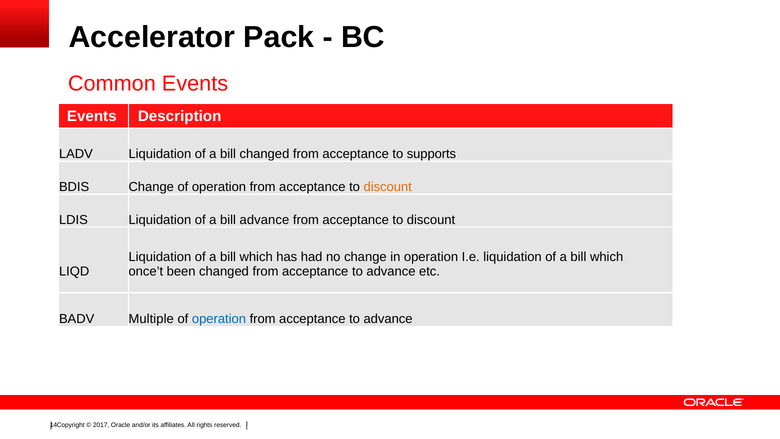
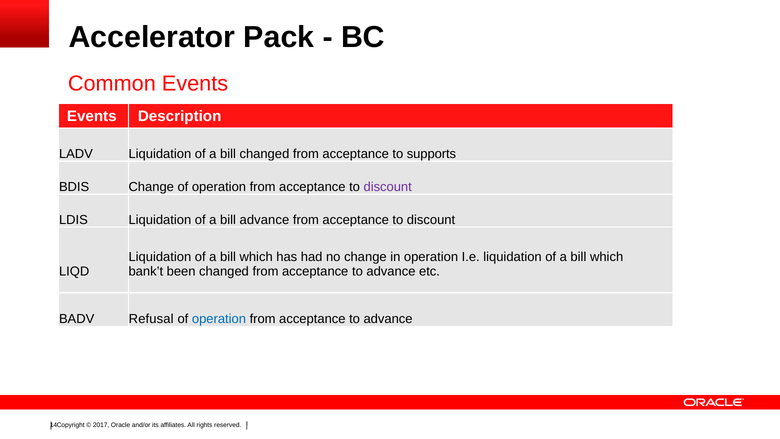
discount at (388, 187) colour: orange -> purple
once’t: once’t -> bank’t
Multiple: Multiple -> Refusal
